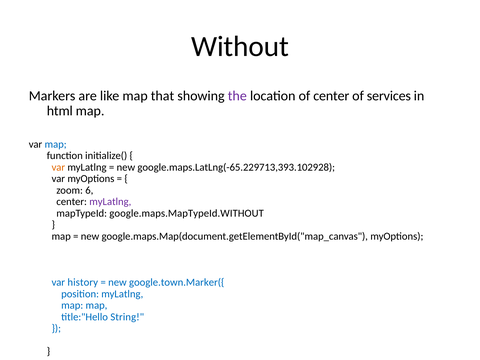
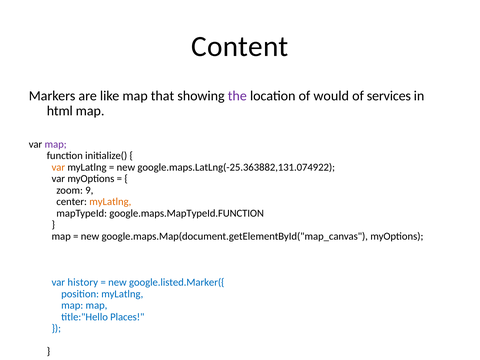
Without: Without -> Content
of center: center -> would
map at (56, 144) colour: blue -> purple
google.maps.LatLng(-65.229713,393.102928: google.maps.LatLng(-65.229713,393.102928 -> google.maps.LatLng(-25.363882,131.074922
6: 6 -> 9
myLatlng at (110, 202) colour: purple -> orange
google.maps.MapTypeId.WITHOUT: google.maps.MapTypeId.WITHOUT -> google.maps.MapTypeId.FUNCTION
google.town.Marker({: google.town.Marker({ -> google.listed.Marker({
String: String -> Places
